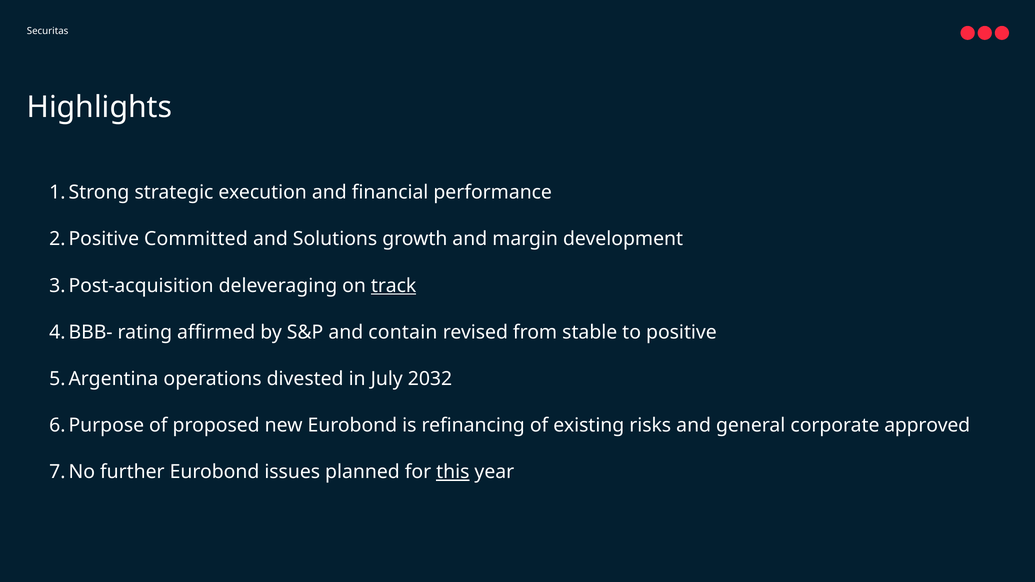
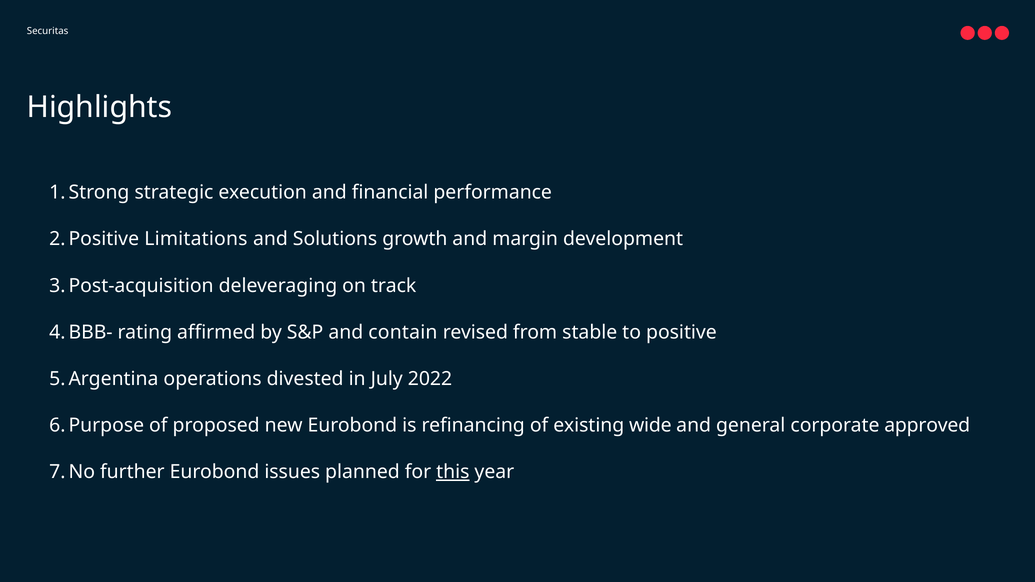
Committed: Committed -> Limitations
track underline: present -> none
2032: 2032 -> 2022
risks: risks -> wide
